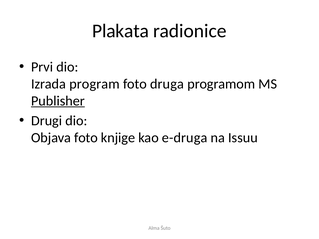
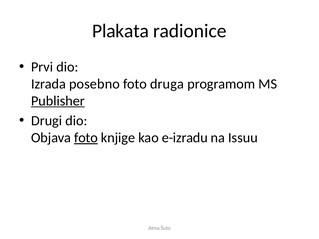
program: program -> posebno
foto at (86, 138) underline: none -> present
e-druga: e-druga -> e-izradu
